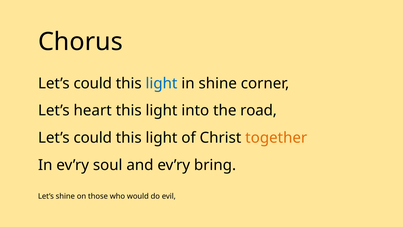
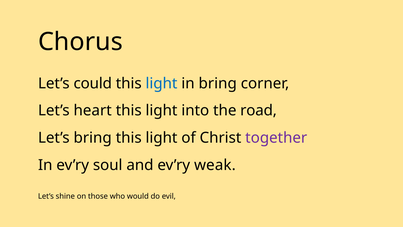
in shine: shine -> bring
could at (93, 138): could -> bring
together colour: orange -> purple
bring: bring -> weak
